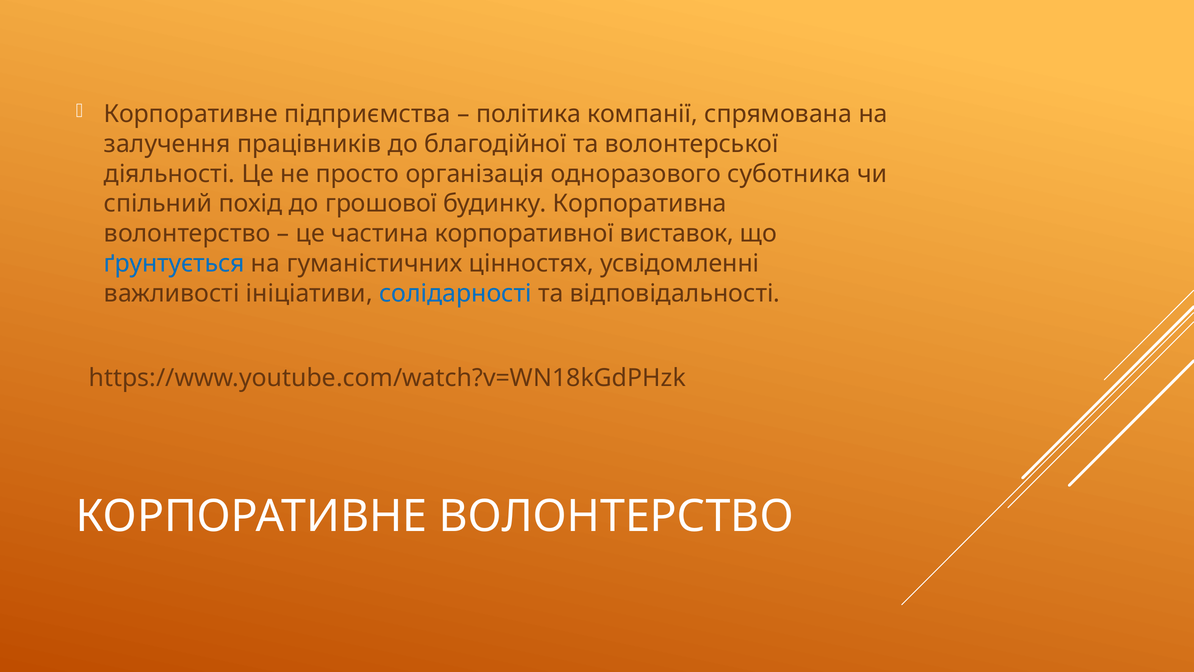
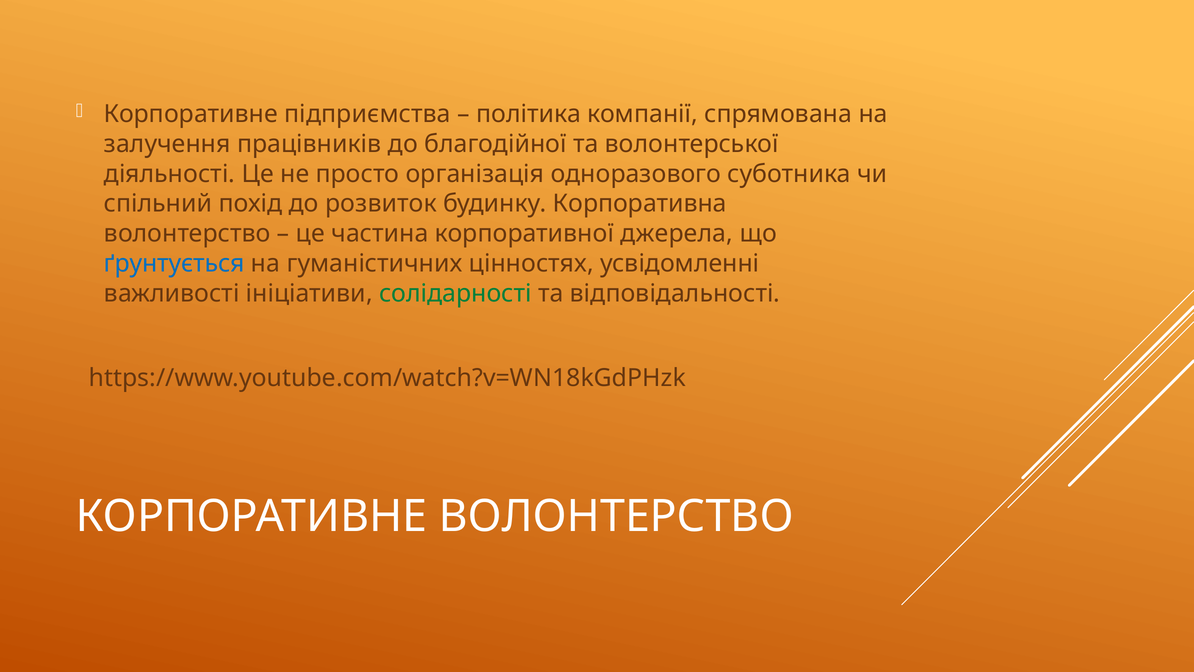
грошової: грошової -> розвиток
виставок: виставок -> джерела
солідарності colour: blue -> green
